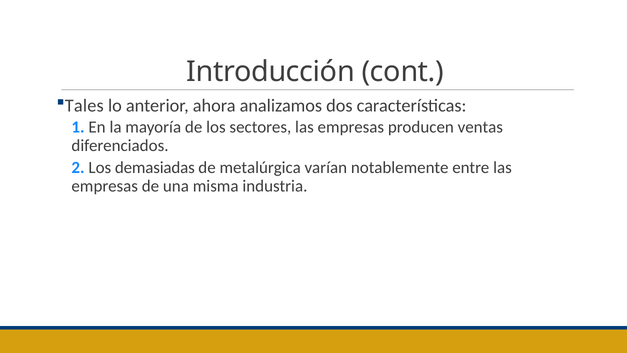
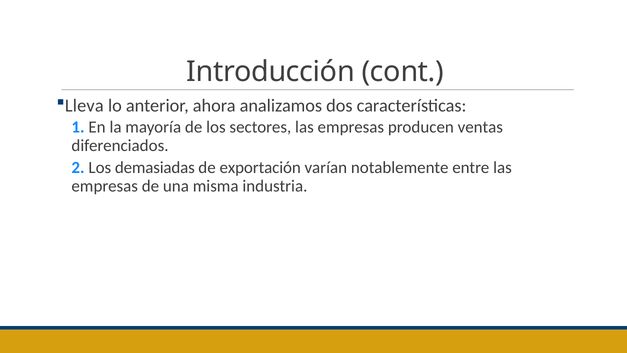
Tales: Tales -> Lleva
metalúrgica: metalúrgica -> exportación
